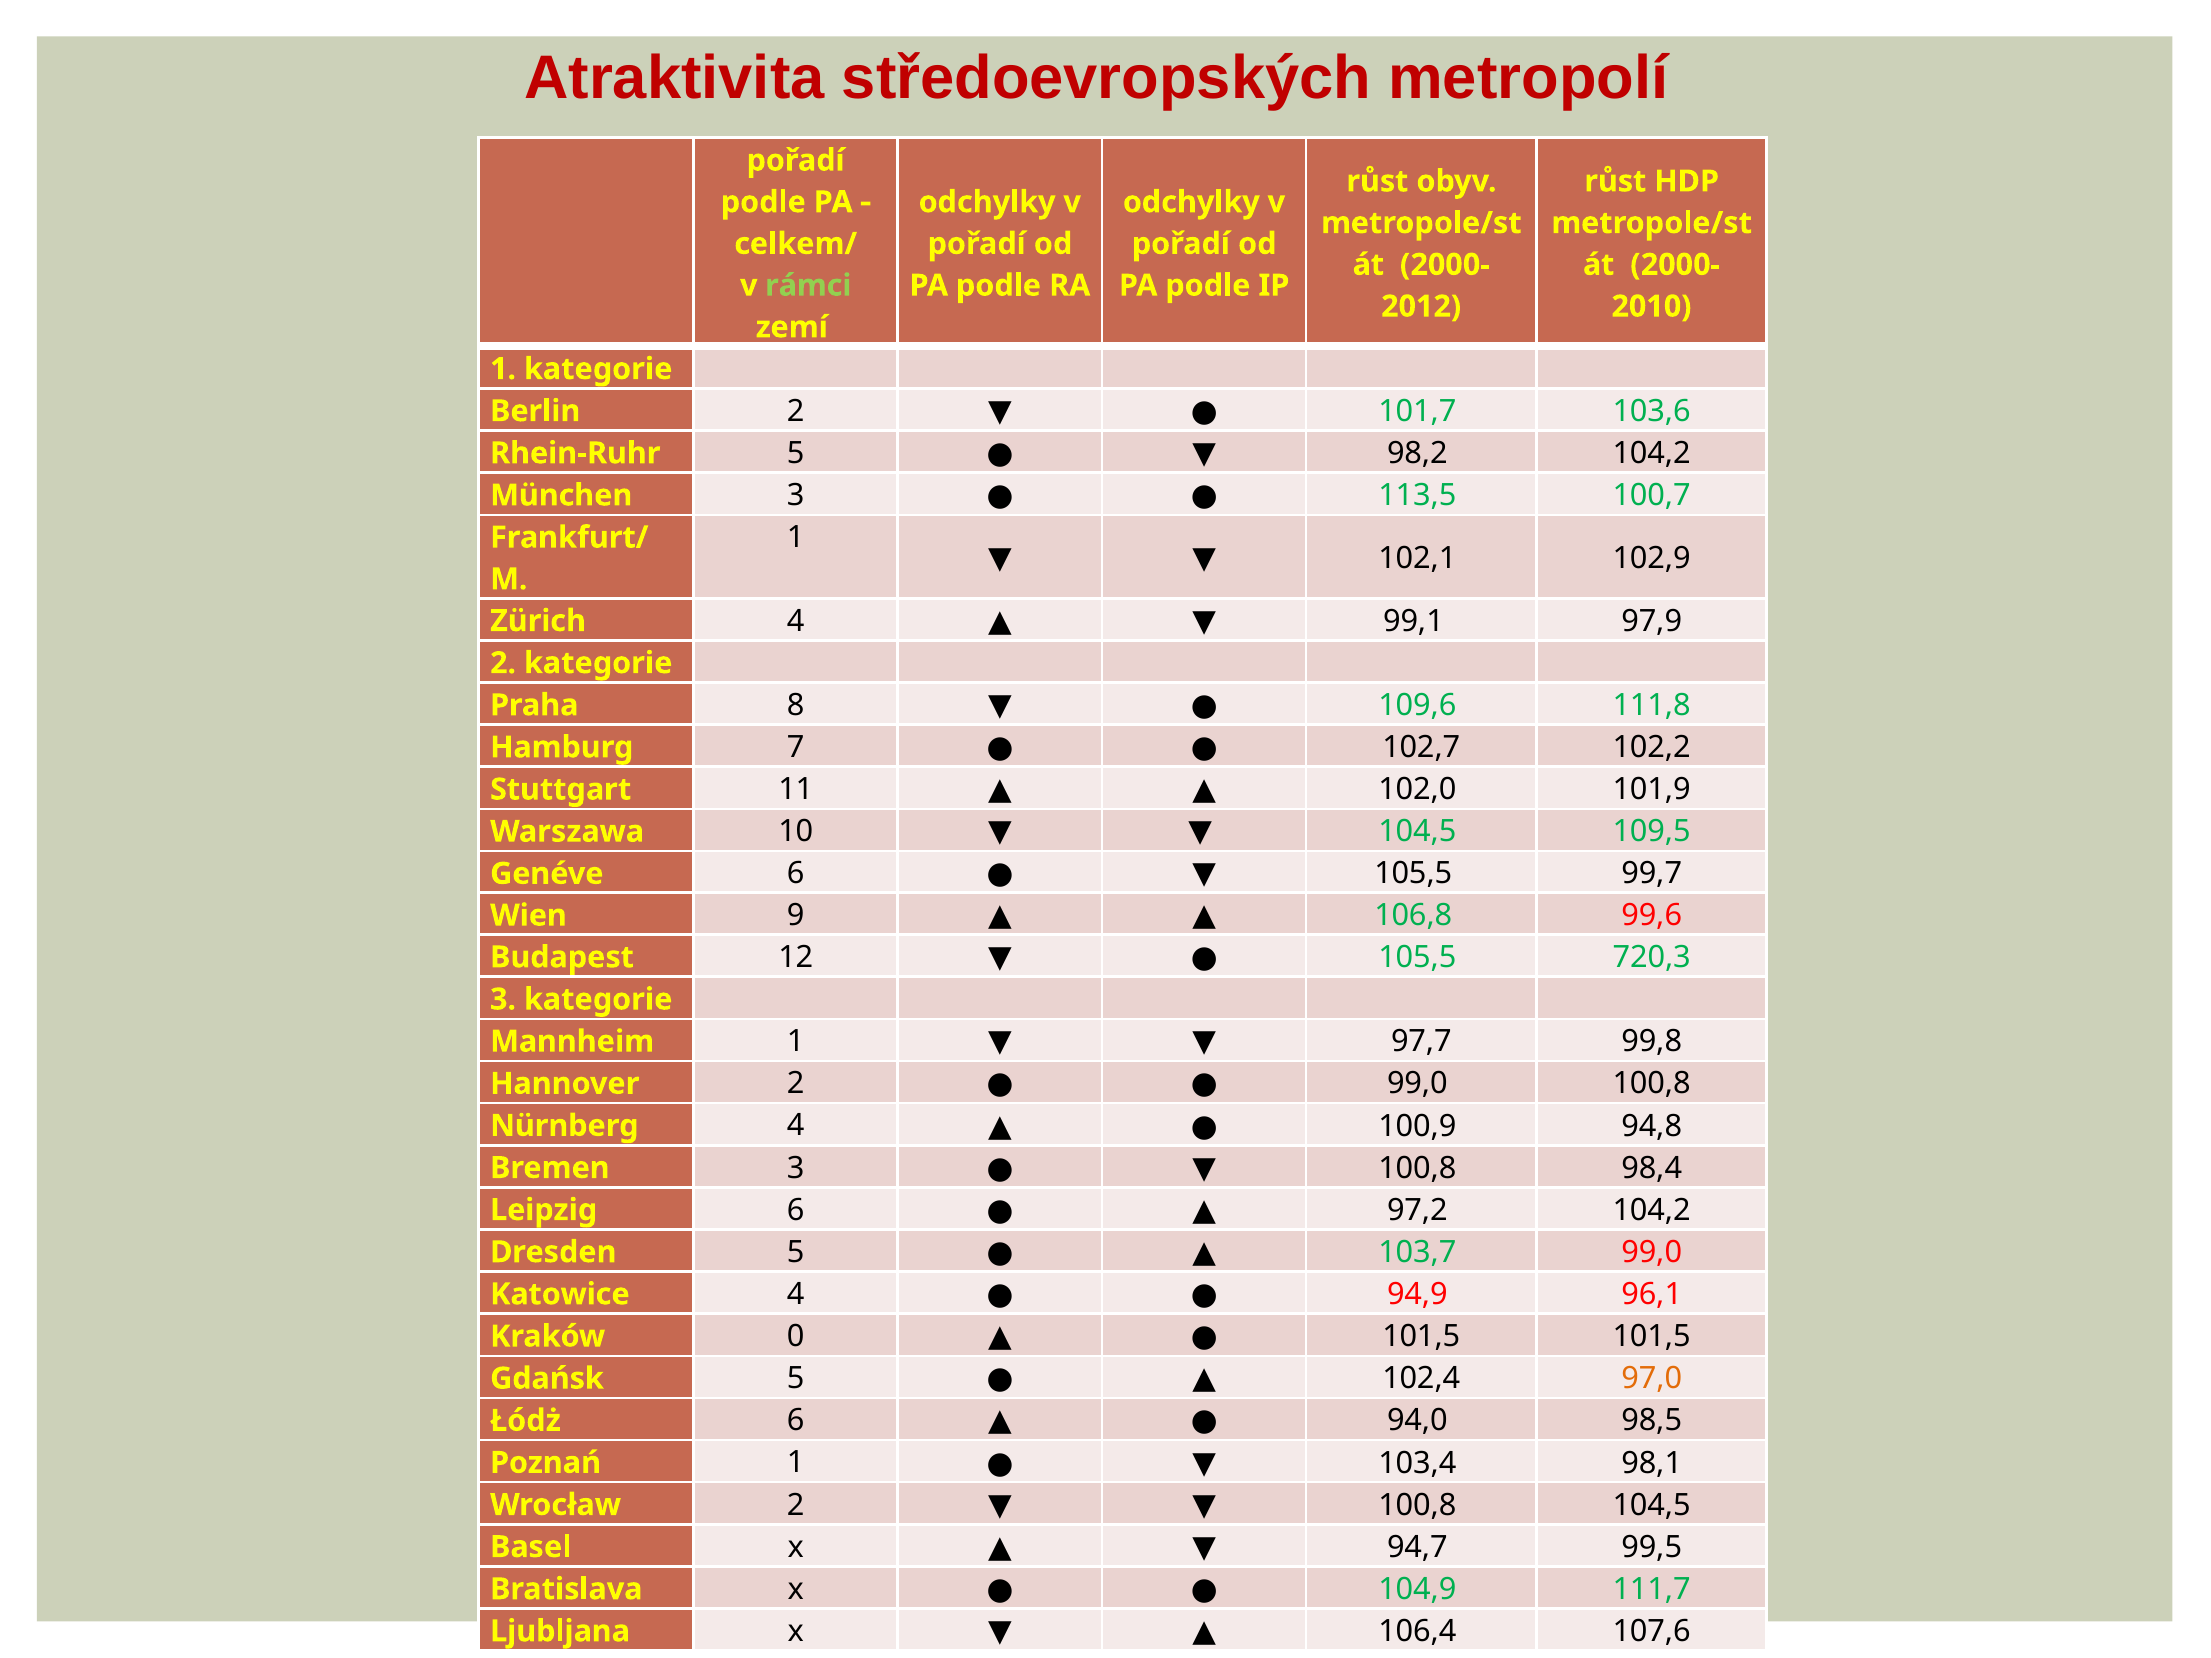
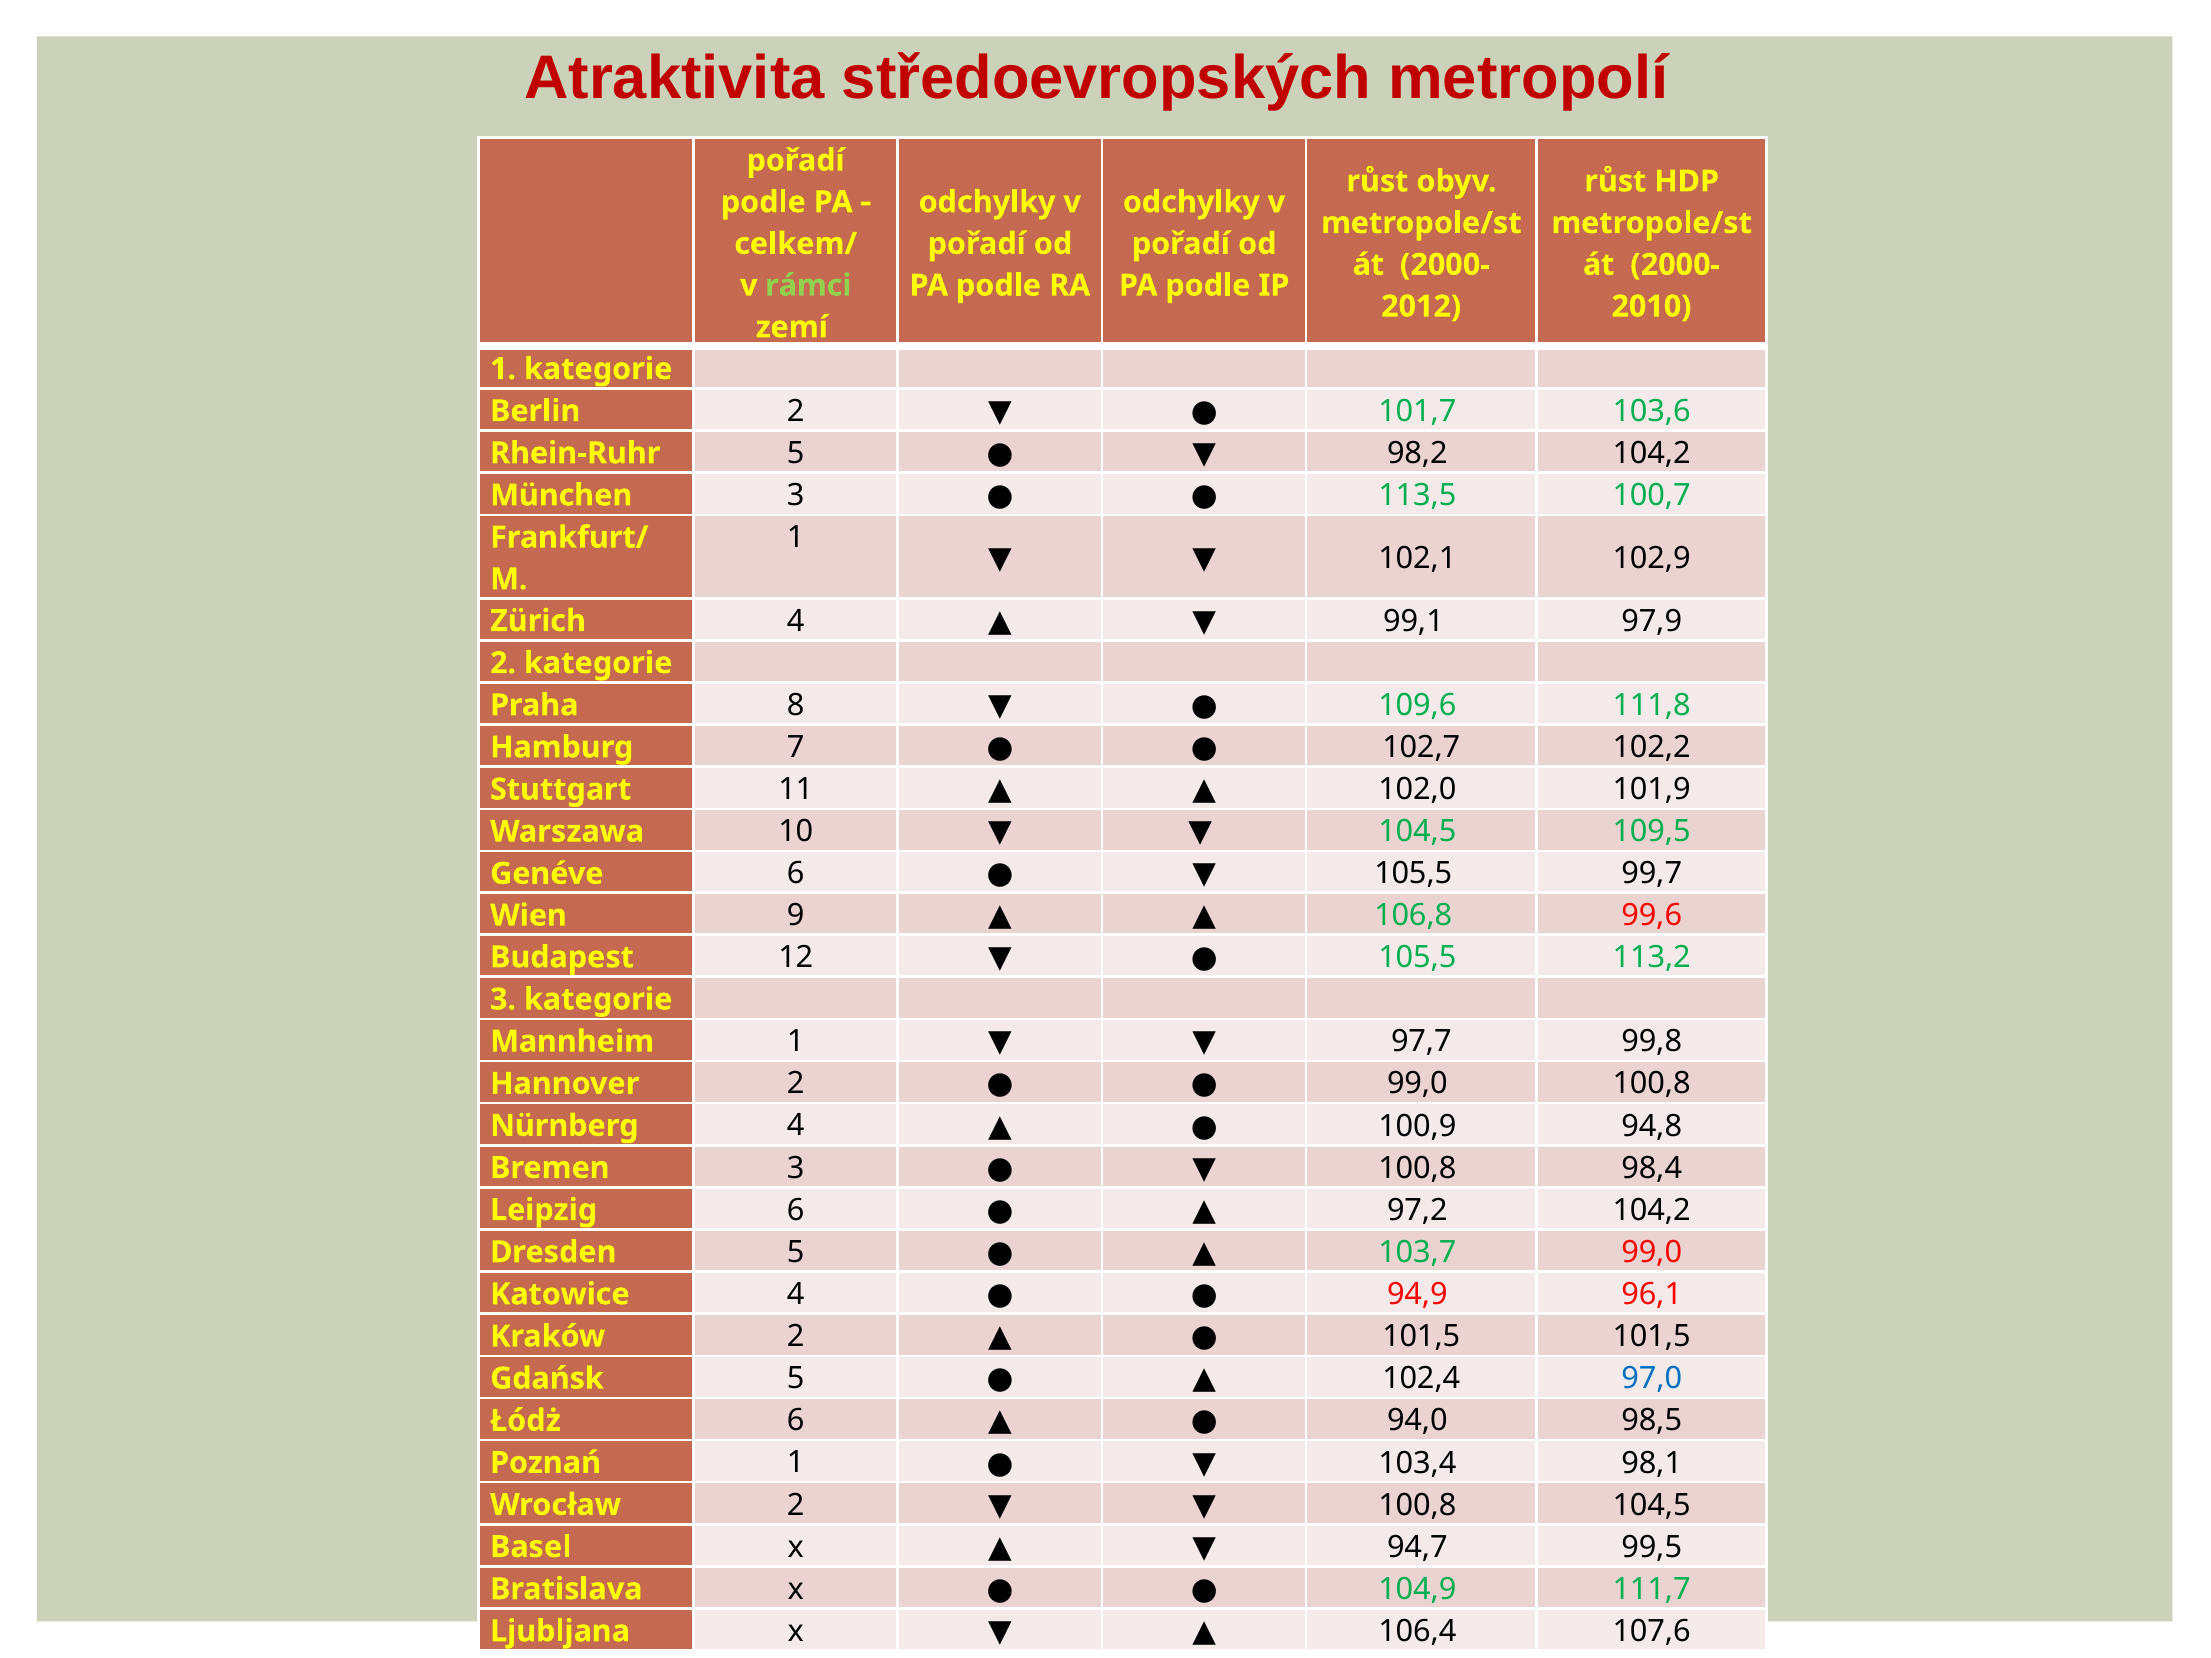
720,3: 720,3 -> 113,2
0 at (796, 1337): 0 -> 2
97,0 colour: orange -> blue
